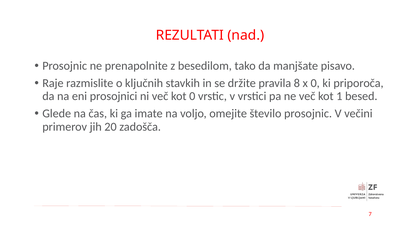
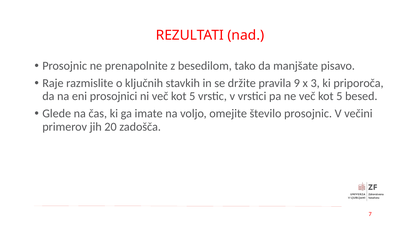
8: 8 -> 9
x 0: 0 -> 3
ni več kot 0: 0 -> 5
ne več kot 1: 1 -> 5
